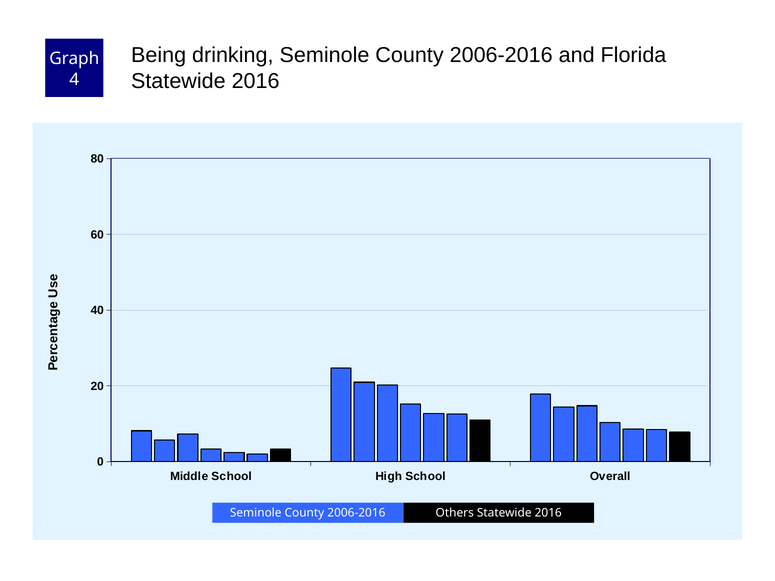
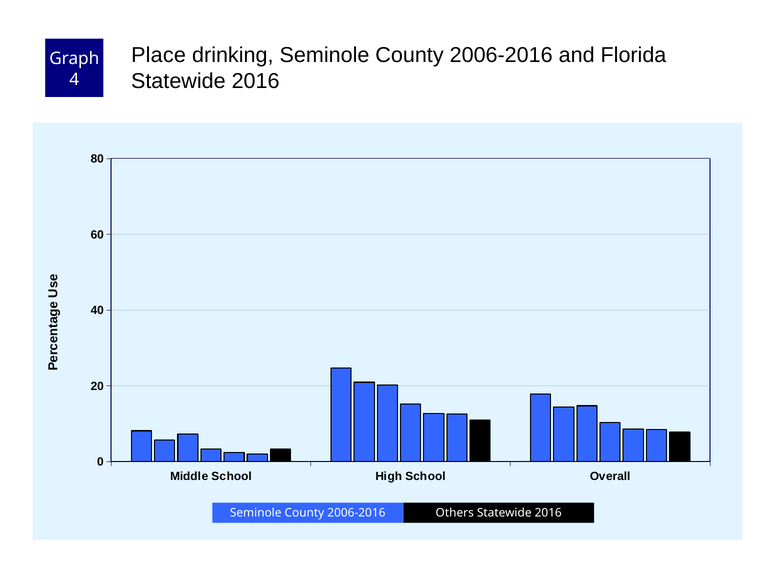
Being: Being -> Place
